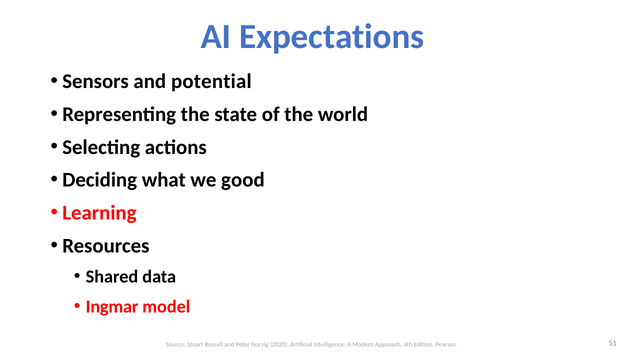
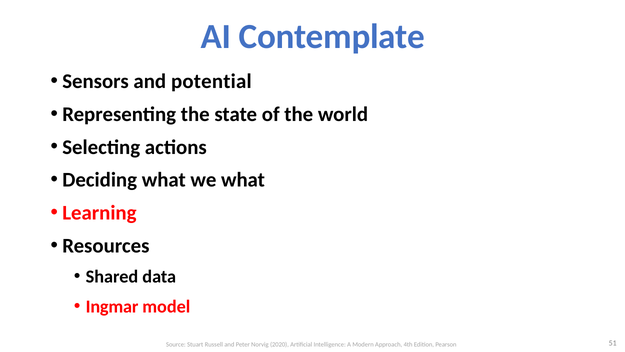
Expectations: Expectations -> Contemplate
we good: good -> what
